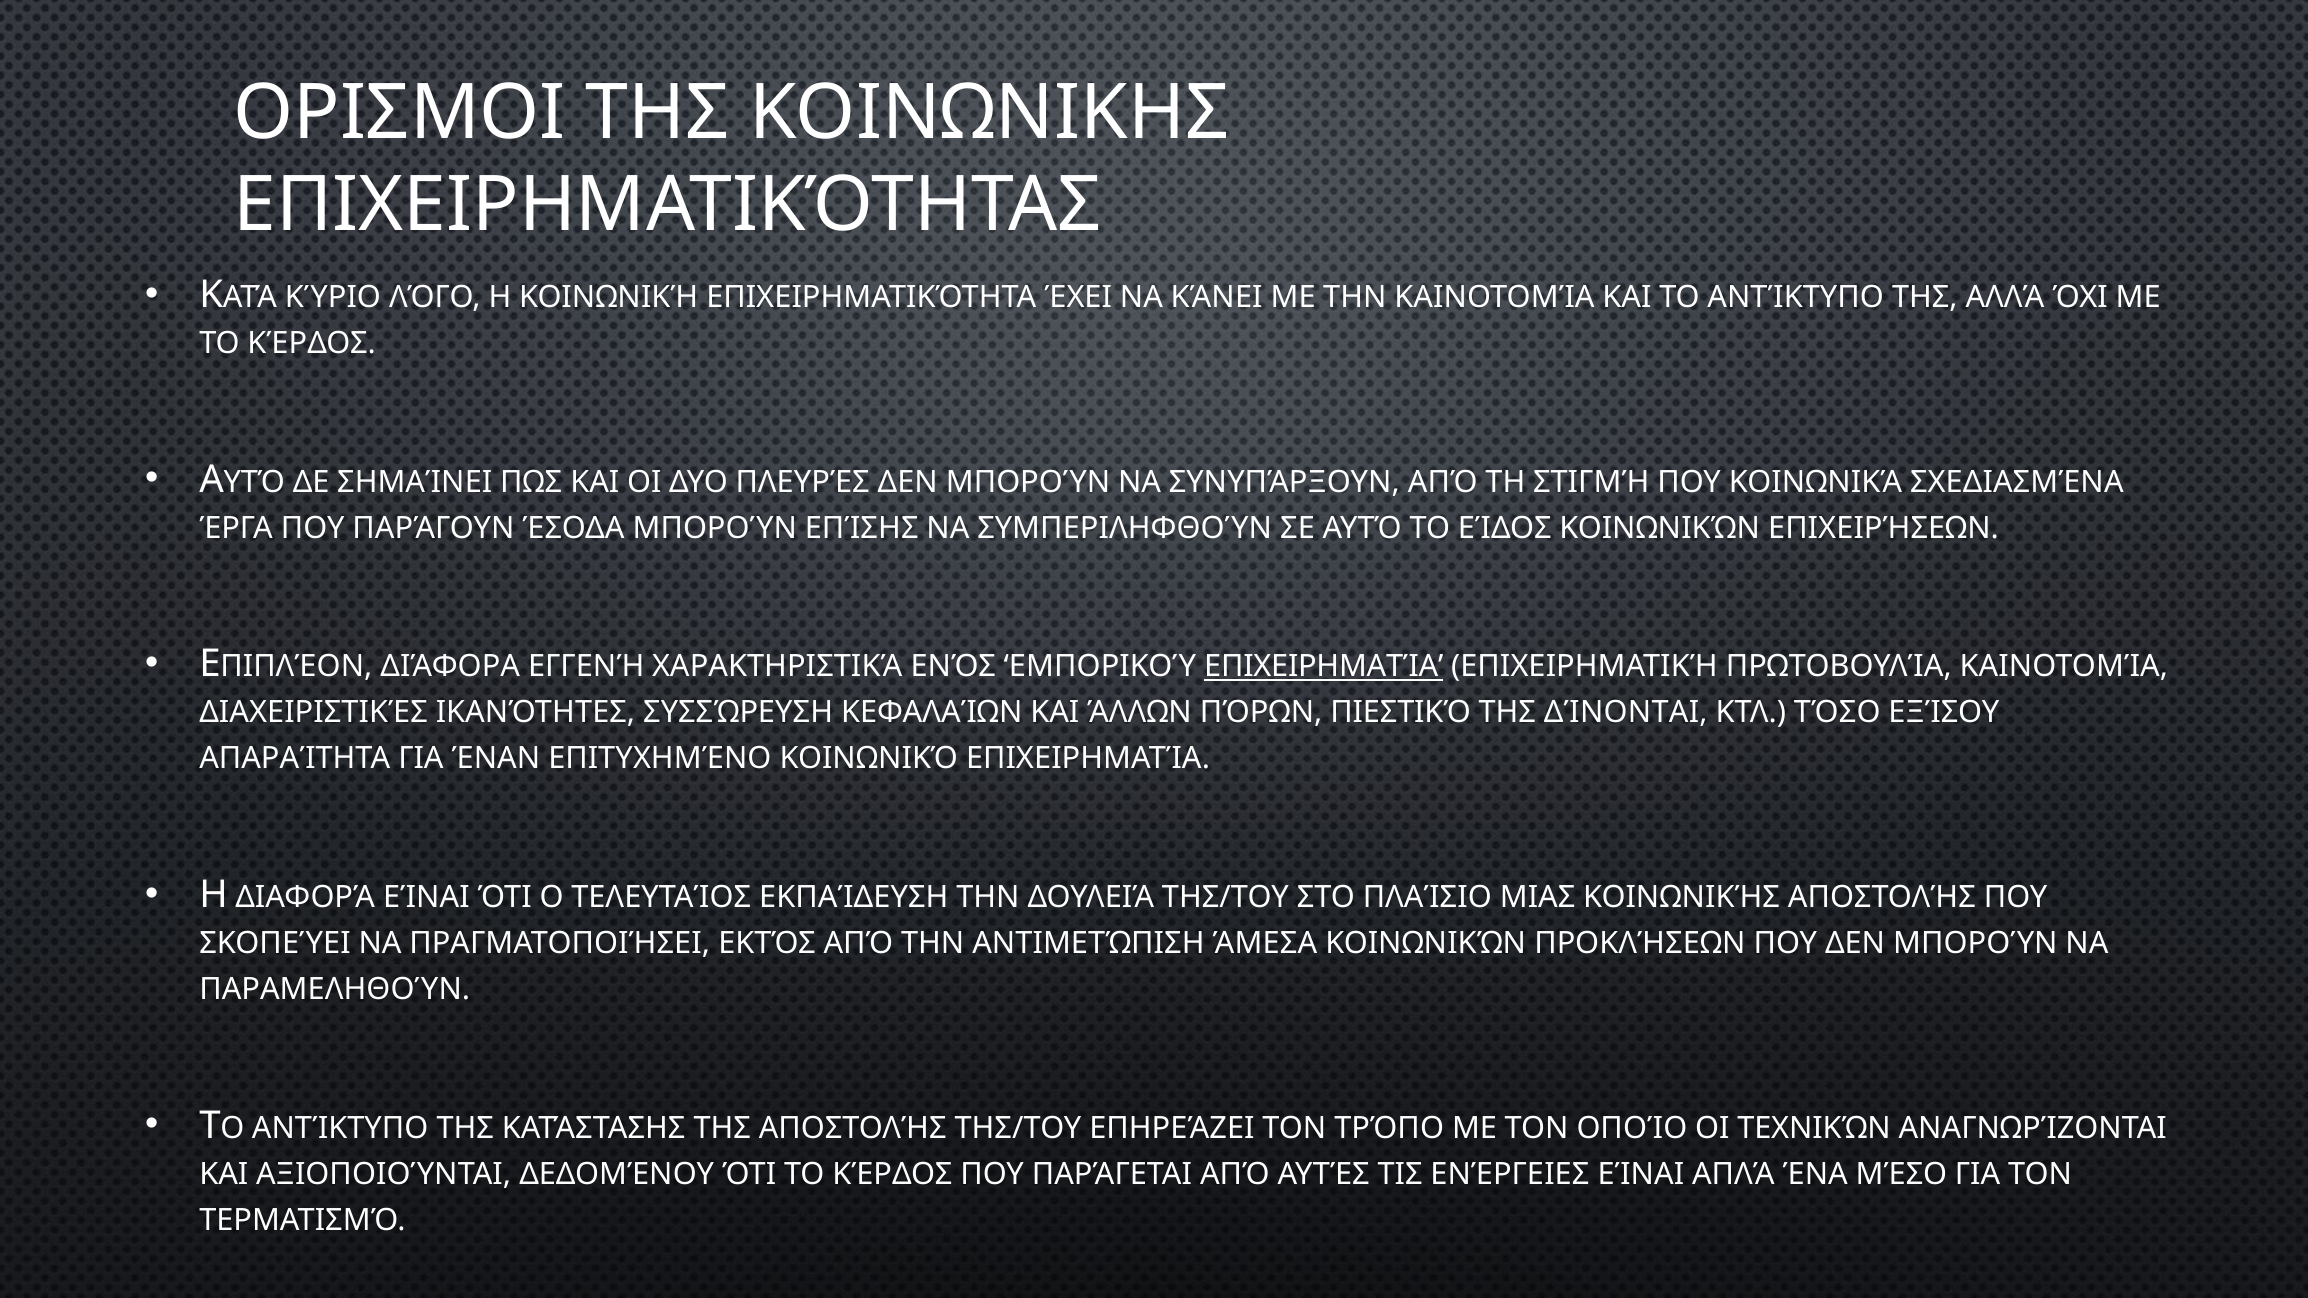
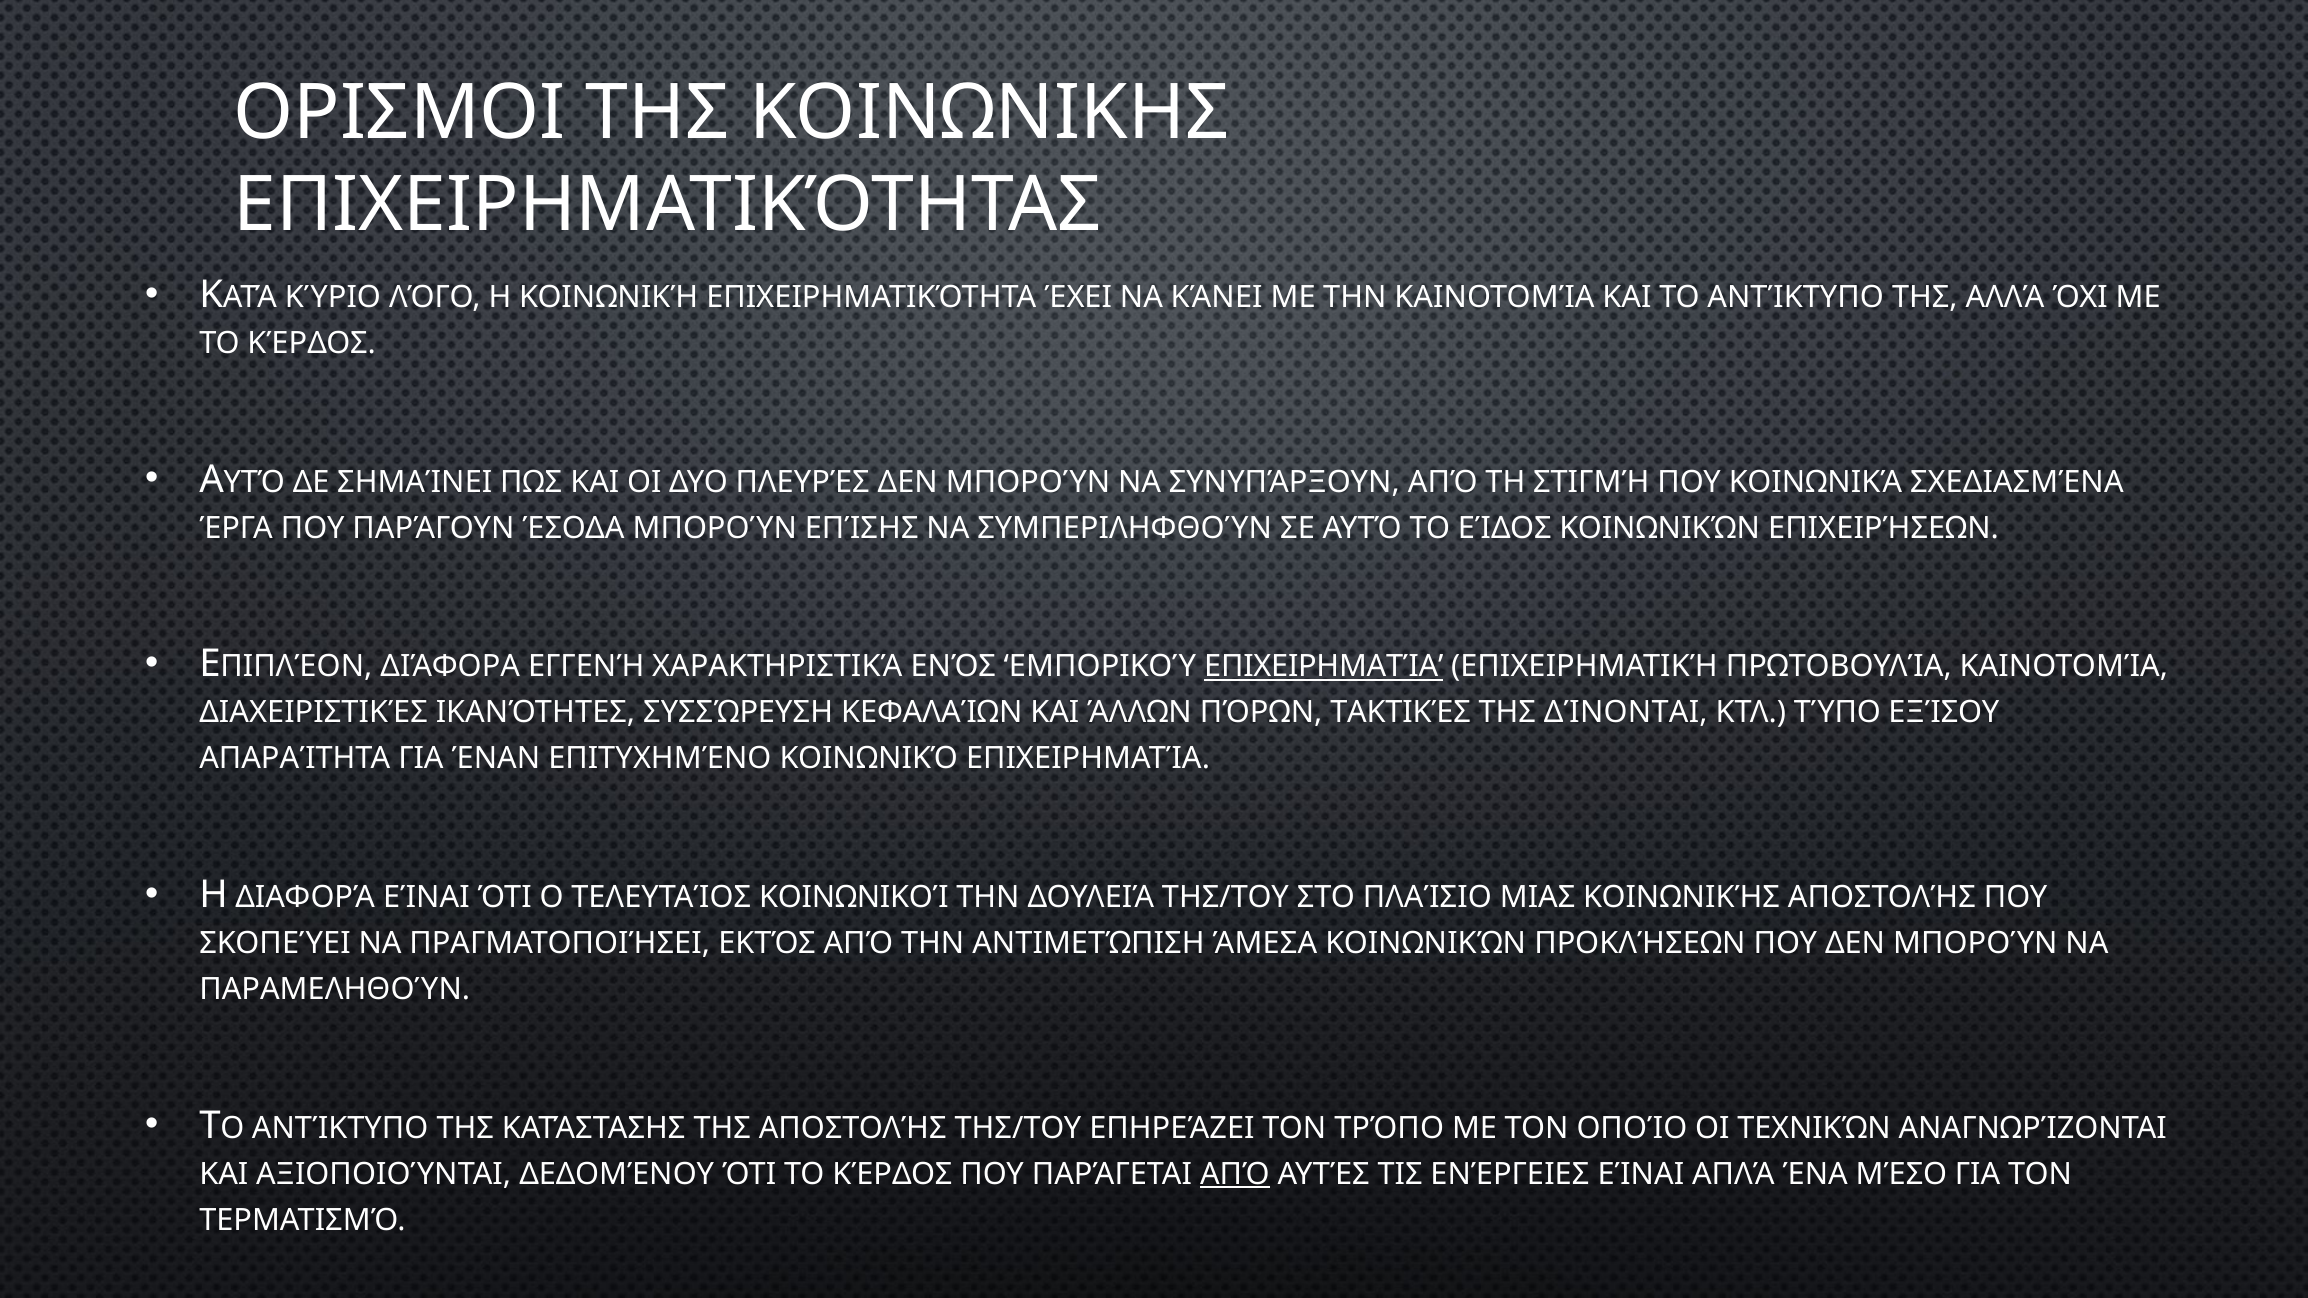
ΠΙΕΣΤΙΚΌ: ΠΙΕΣΤΙΚΌ -> ΤΑΚΤΙΚΈΣ
ΤΌΣΟ: ΤΌΣΟ -> ΤΎΠΟ
ΕΚΠΑΊΔΕΥΣΗ: ΕΚΠΑΊΔΕΥΣΗ -> ΚΟΙΝΩΝΙΚΟΊ
ΑΠΌ at (1235, 1174) underline: none -> present
